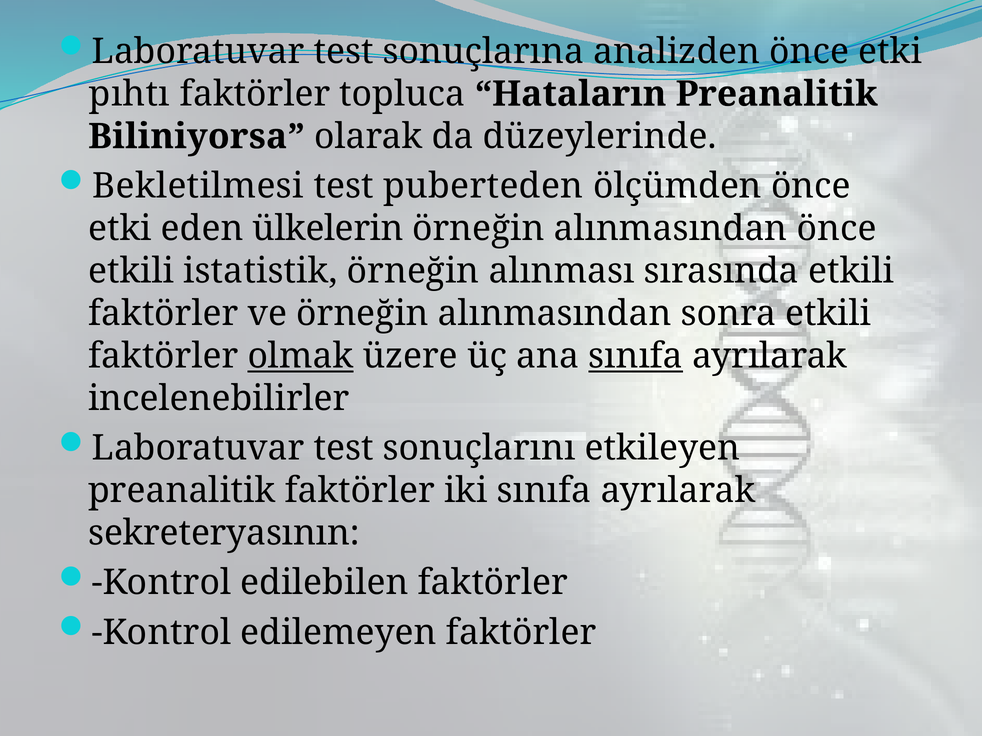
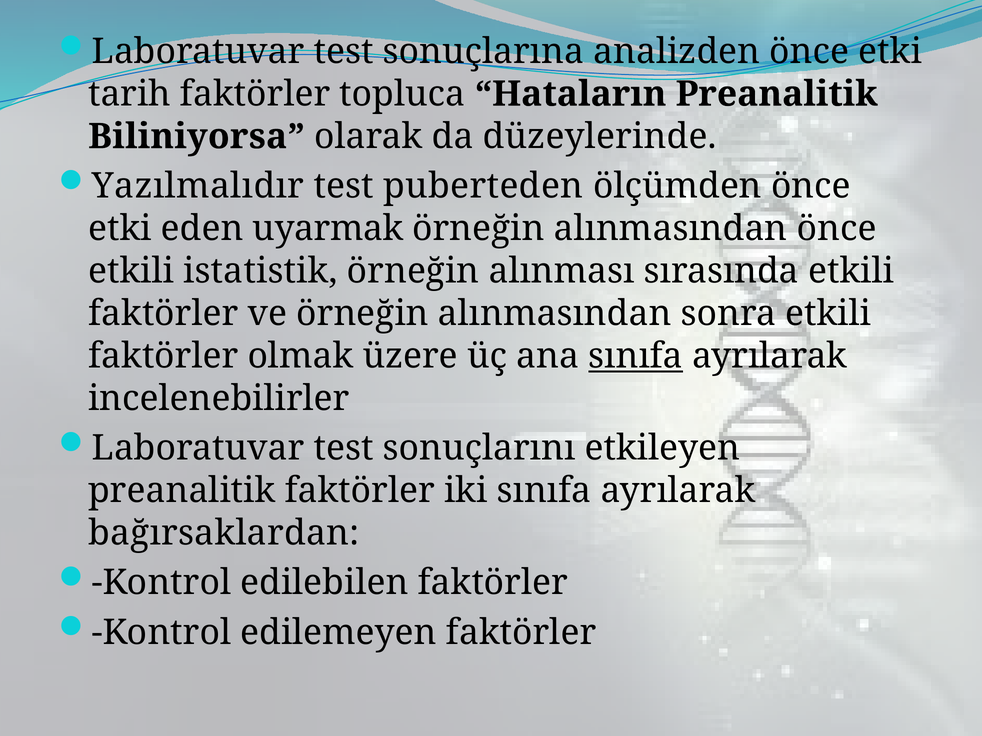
pıhtı: pıhtı -> tarih
Bekletilmesi: Bekletilmesi -> Yazılmalıdır
ülkelerin: ülkelerin -> uyarmak
olmak underline: present -> none
sekreteryasının: sekreteryasının -> bağırsaklardan
